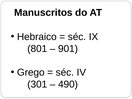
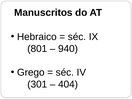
901: 901 -> 940
490: 490 -> 404
